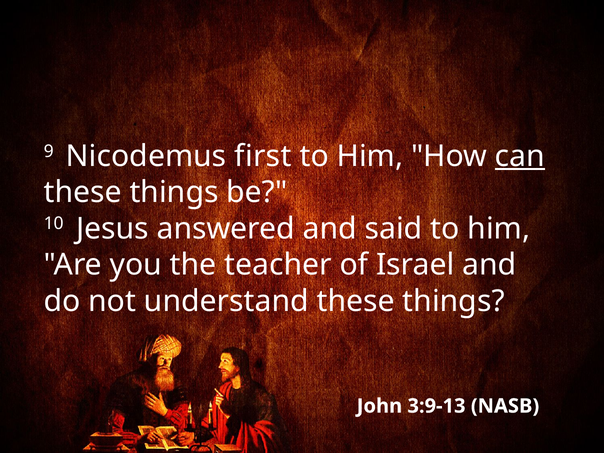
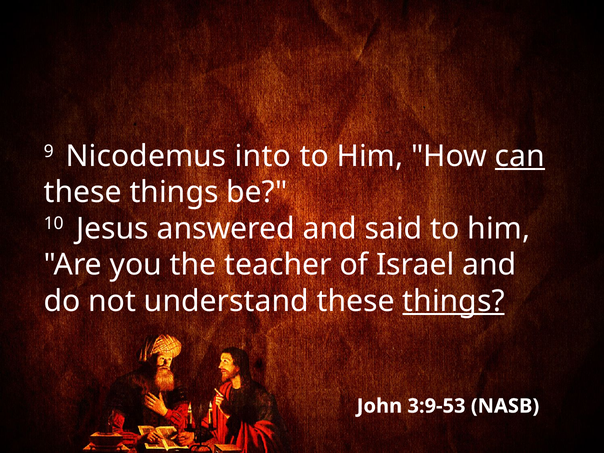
first: first -> into
things at (454, 301) underline: none -> present
3:9-13: 3:9-13 -> 3:9-53
